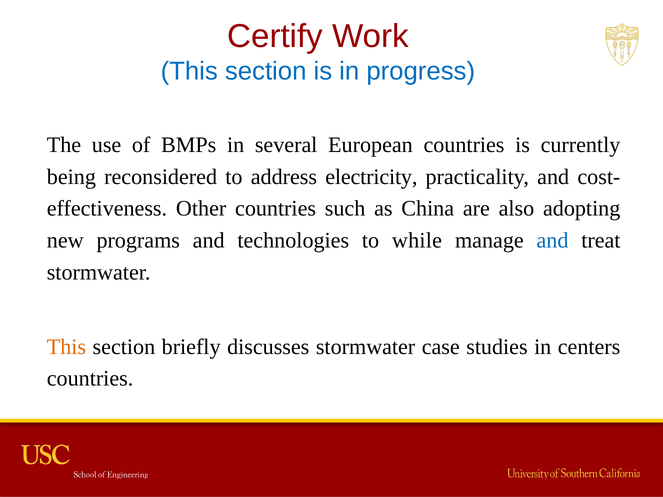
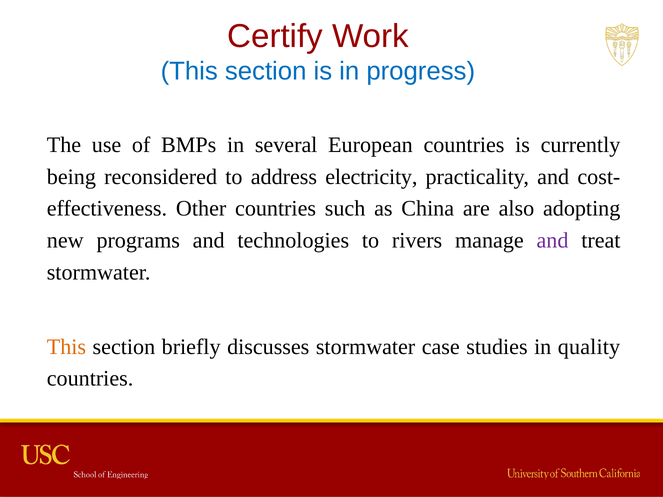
while: while -> rivers
and at (552, 241) colour: blue -> purple
centers: centers -> quality
